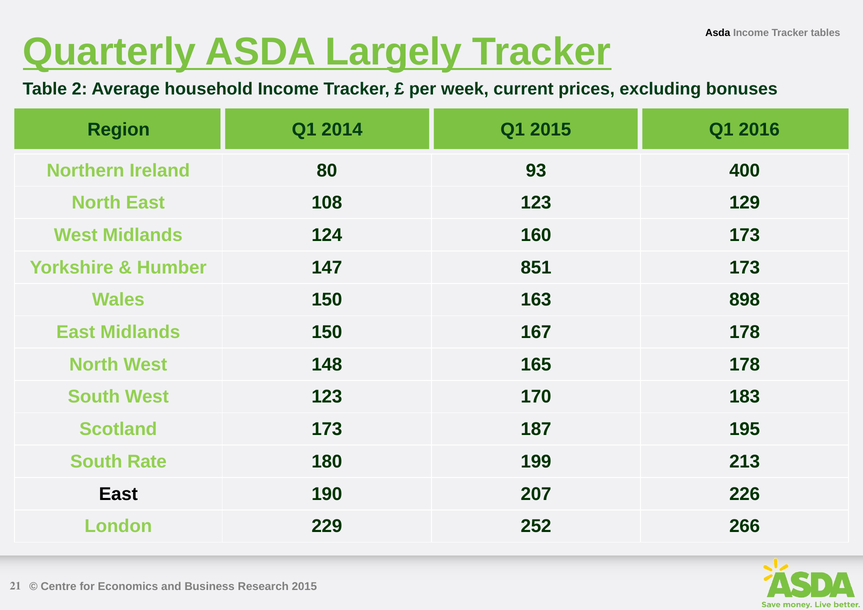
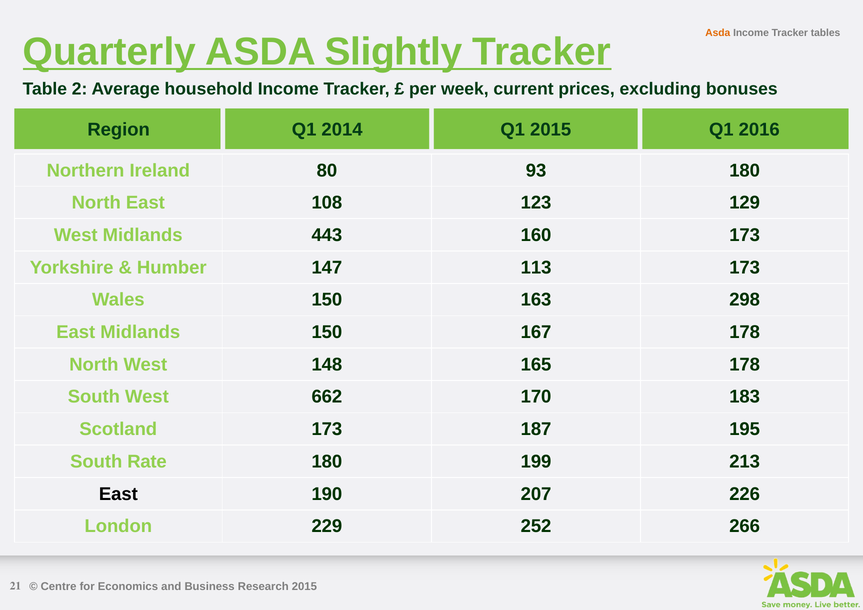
Asda at (718, 33) colour: black -> orange
Largely: Largely -> Slightly
93 400: 400 -> 180
124: 124 -> 443
851: 851 -> 113
898: 898 -> 298
West 123: 123 -> 662
